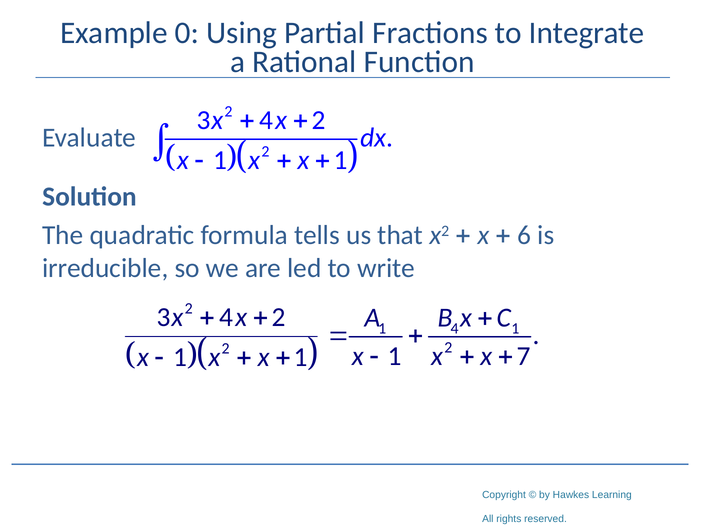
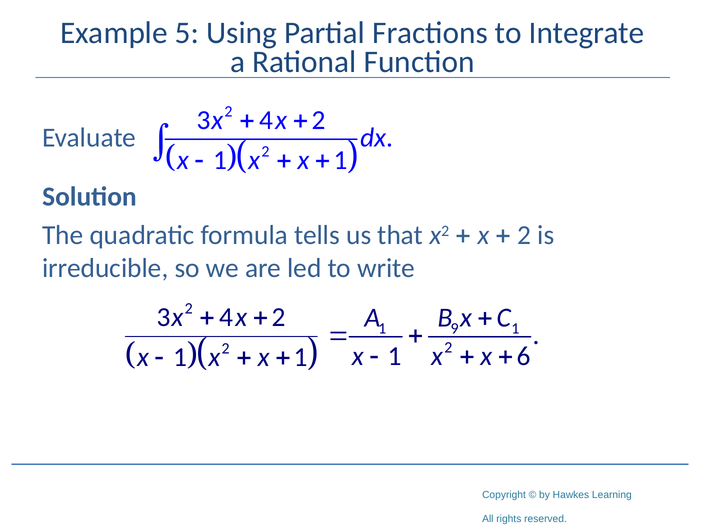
0: 0 -> 5
6 at (524, 235): 6 -> 2
1 4: 4 -> 9
7: 7 -> 6
